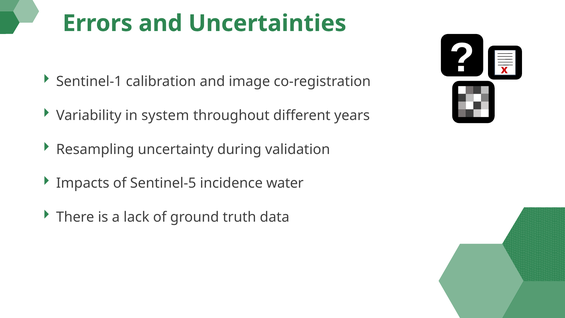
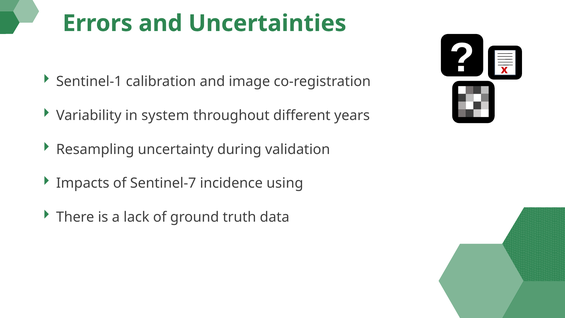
Sentinel-5: Sentinel-5 -> Sentinel-7
water: water -> using
